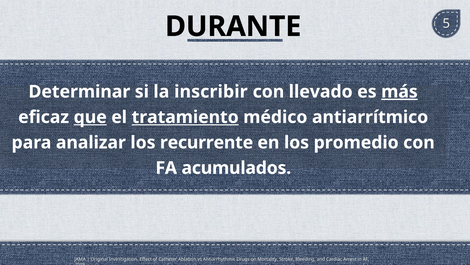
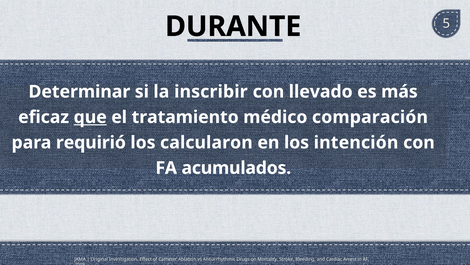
más underline: present -> none
tratamiento underline: present -> none
antiarrítmico: antiarrítmico -> comparación
analizar: analizar -> requirió
recurrente: recurrente -> calcularon
promedio: promedio -> intención
